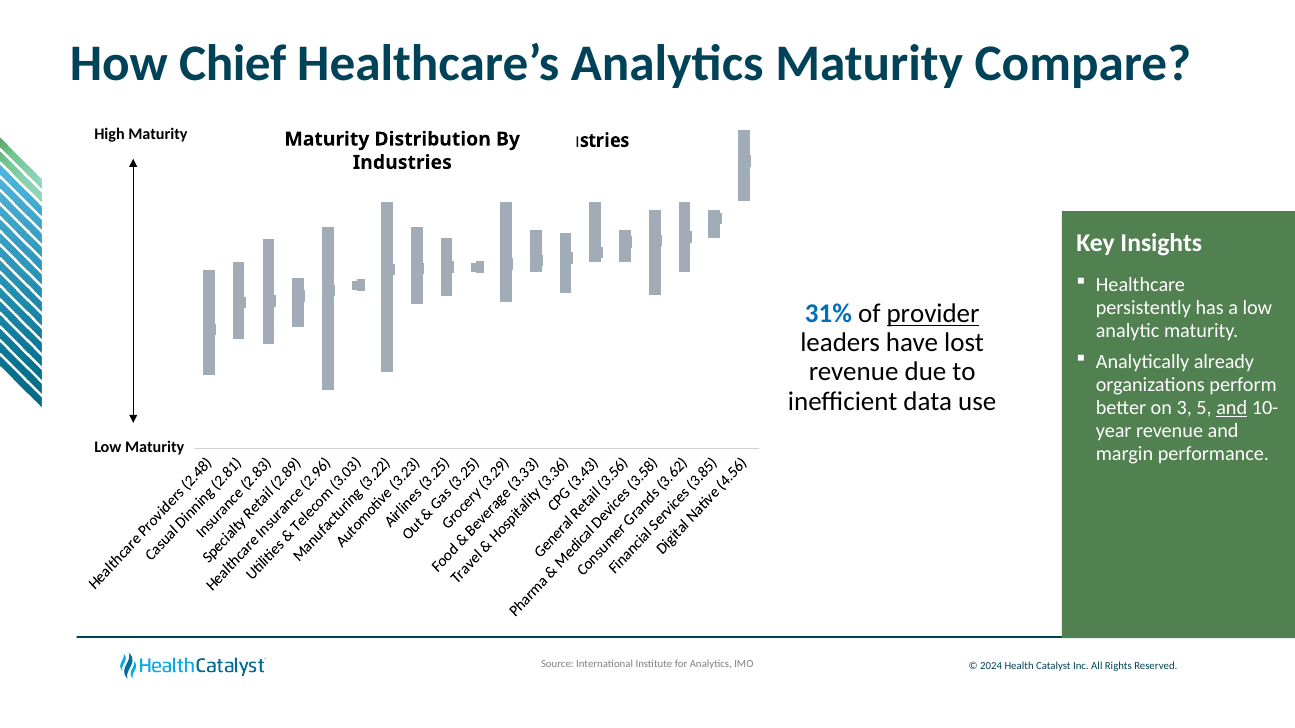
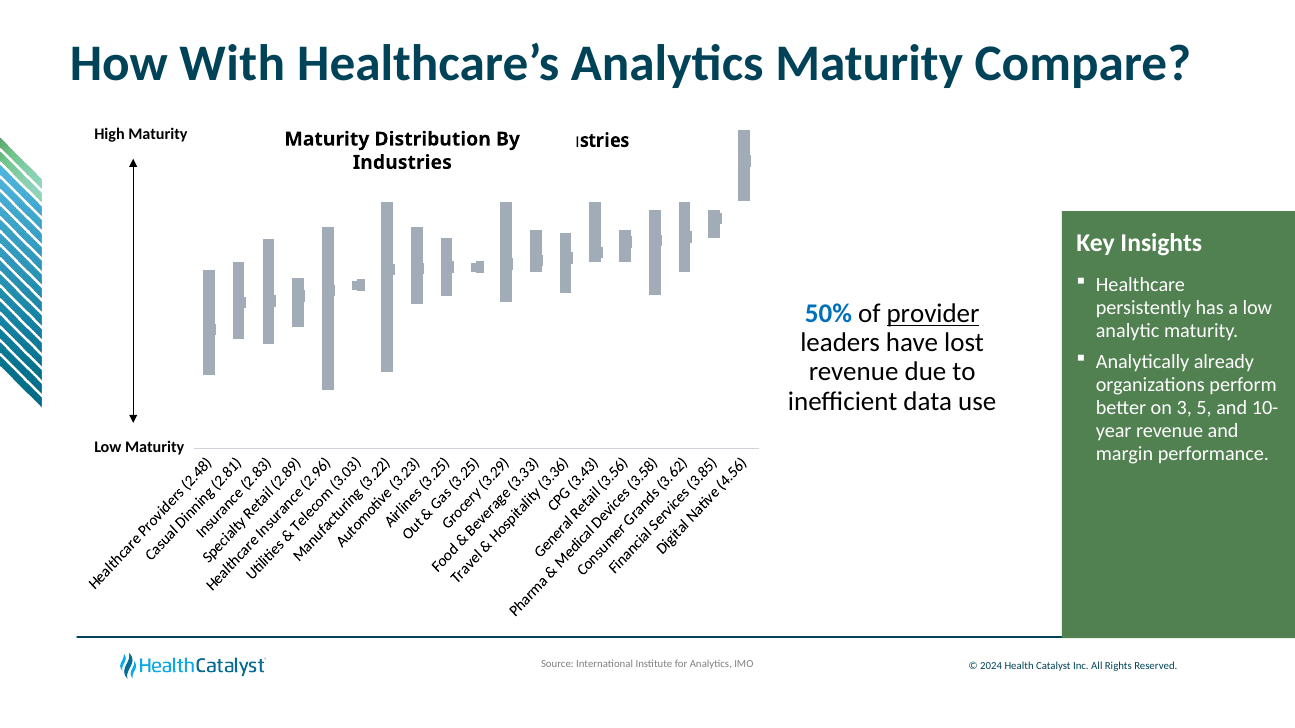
Chief: Chief -> With
31%: 31% -> 50%
and at (1232, 408) underline: present -> none
